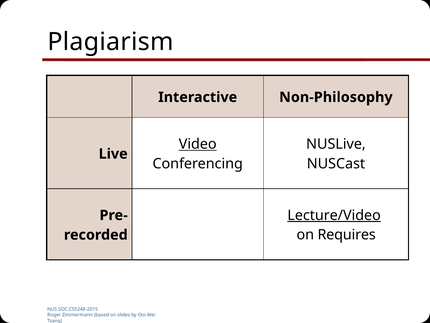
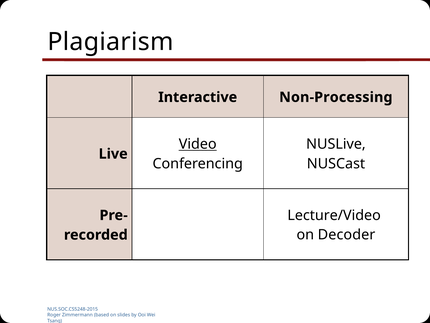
Non-Philosophy: Non-Philosophy -> Non-Processing
Lecture/Video underline: present -> none
Requires: Requires -> Decoder
